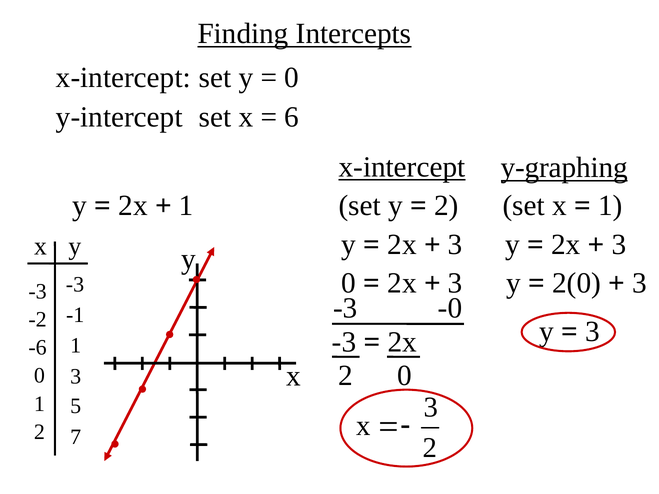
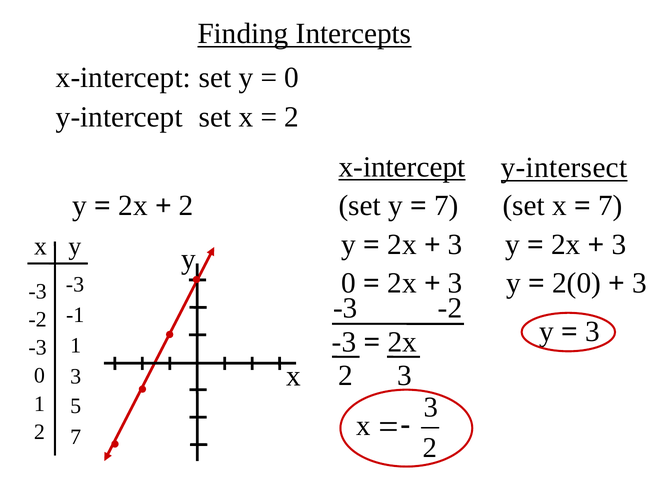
6 at (292, 117): 6 -> 2
y-graphing: y-graphing -> y-intersect
1 at (186, 205): 1 -> 2
2 at (446, 205): 2 -> 7
1 at (610, 205): 1 -> 7
-0 at (450, 308): -0 -> -2
-6 at (38, 348): -6 -> -3
2 0: 0 -> 3
